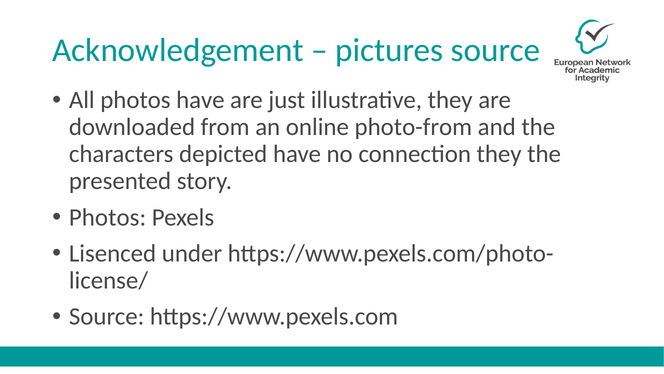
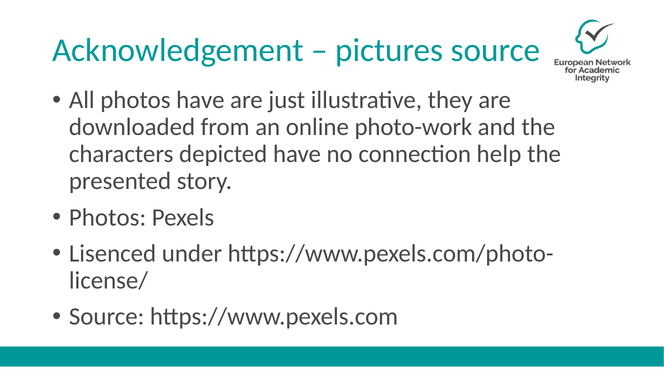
photo-from: photo-from -> photo-work
connection they: they -> help
